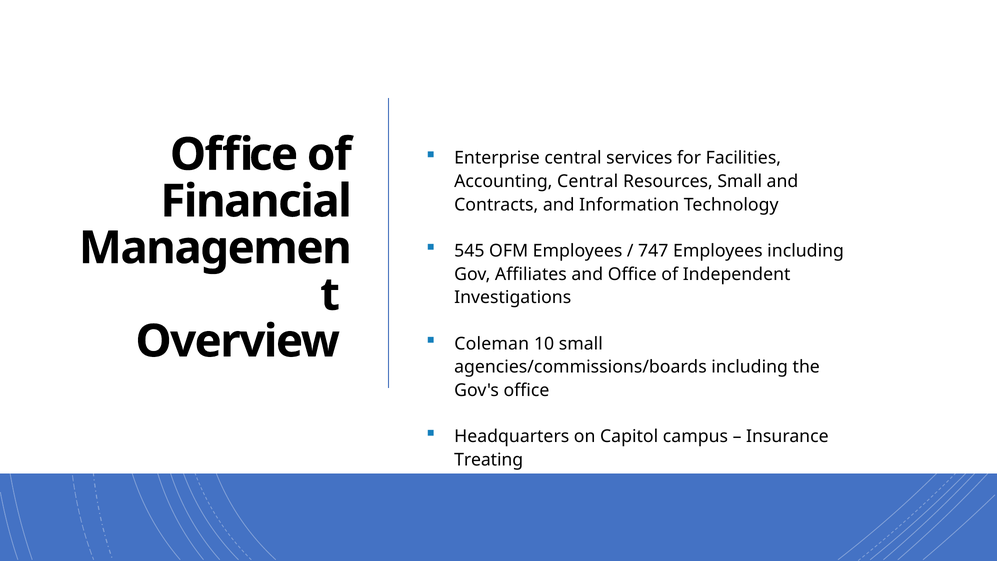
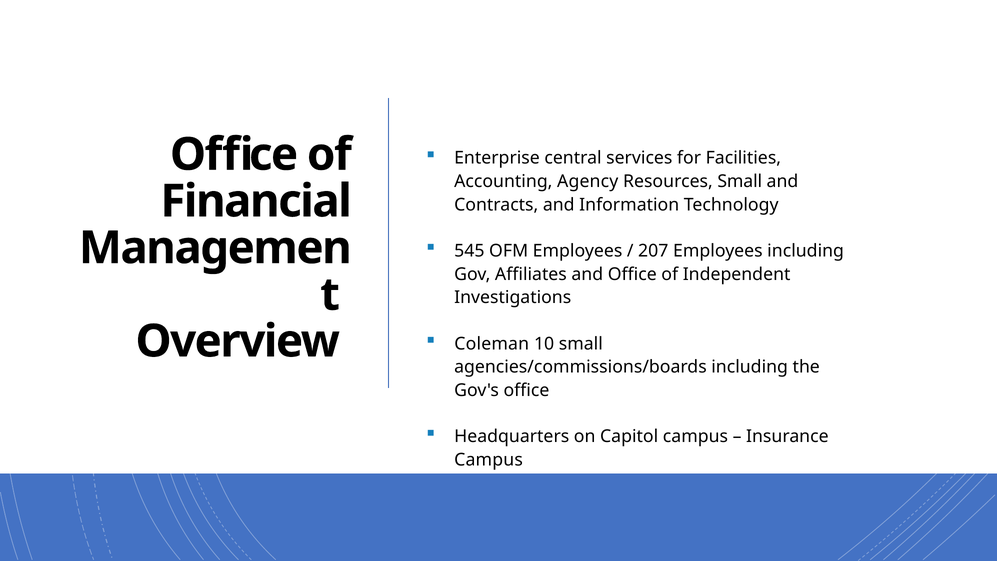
Accounting Central: Central -> Agency
747: 747 -> 207
Treating at (489, 460): Treating -> Campus
